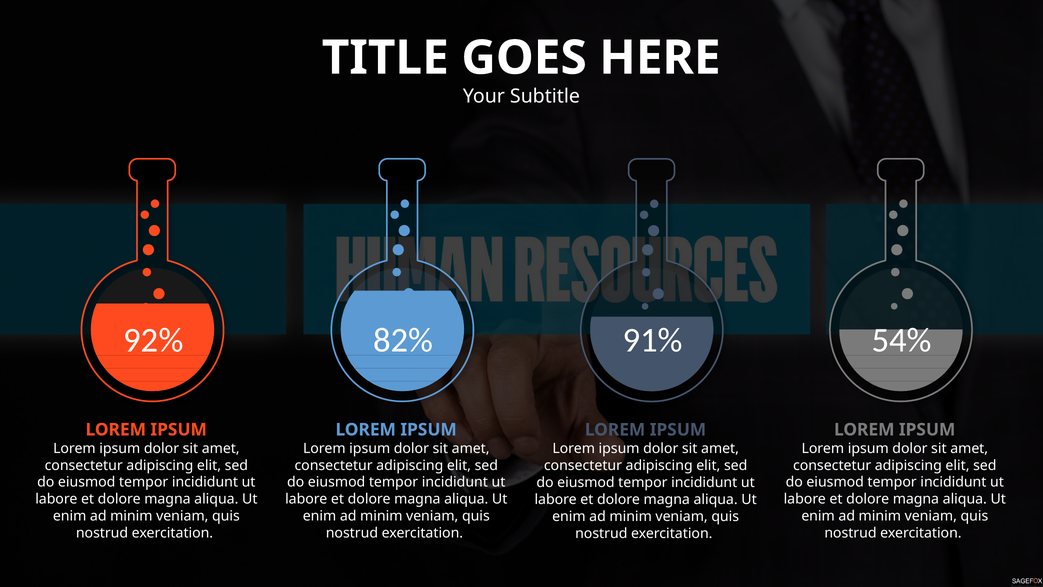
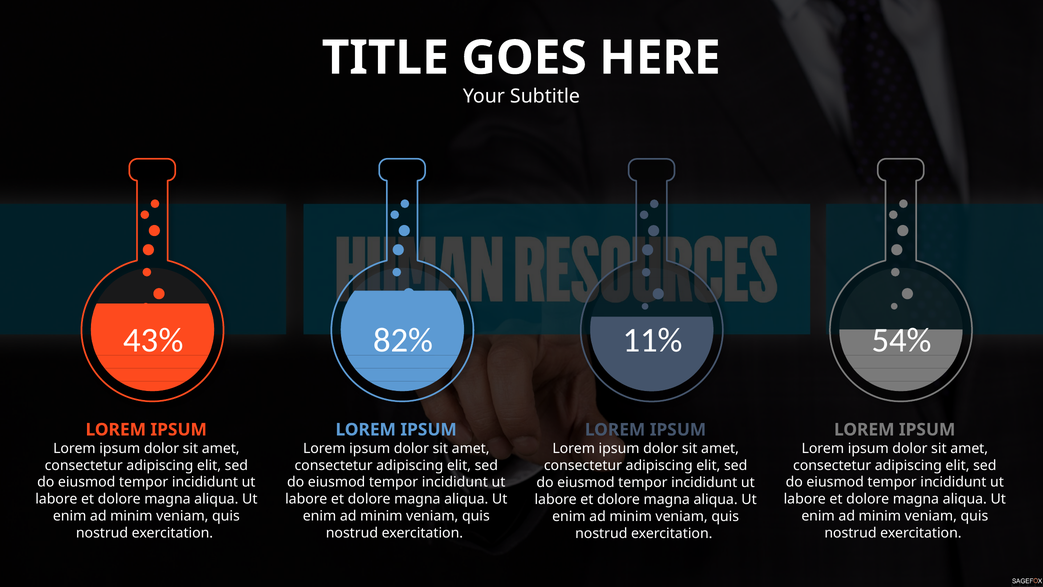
92%: 92% -> 43%
91%: 91% -> 11%
